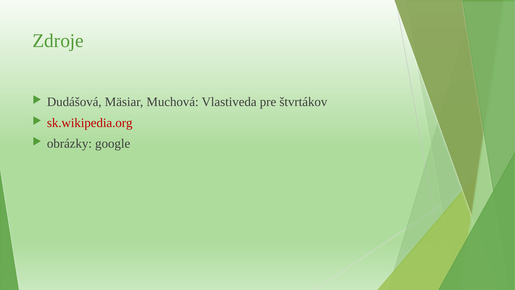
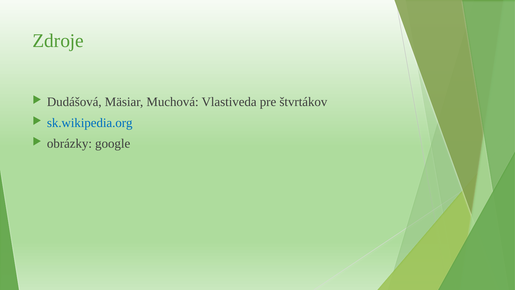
sk.wikipedia.org colour: red -> blue
